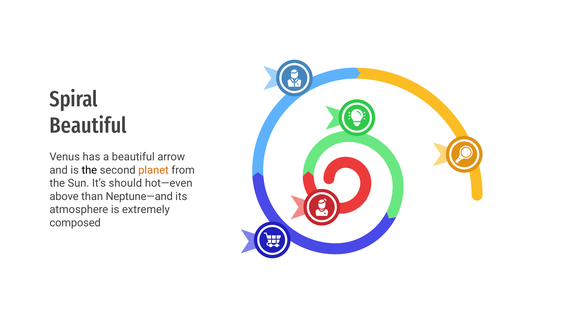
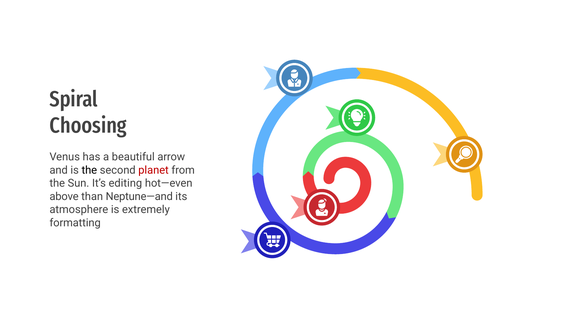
Beautiful at (88, 126): Beautiful -> Choosing
planet colour: orange -> red
should: should -> editing
composed: composed -> formatting
